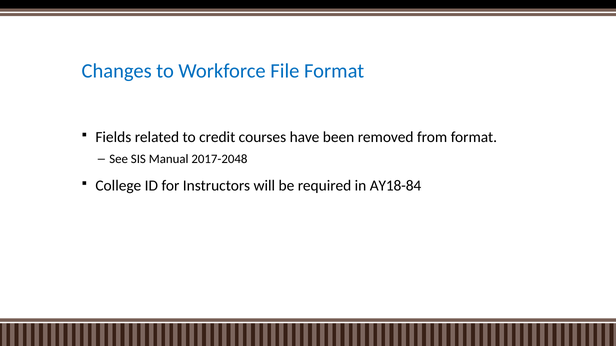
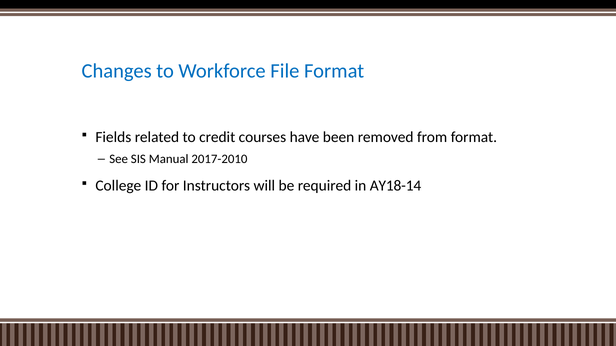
2017-2048: 2017-2048 -> 2017-2010
AY18-84: AY18-84 -> AY18-14
